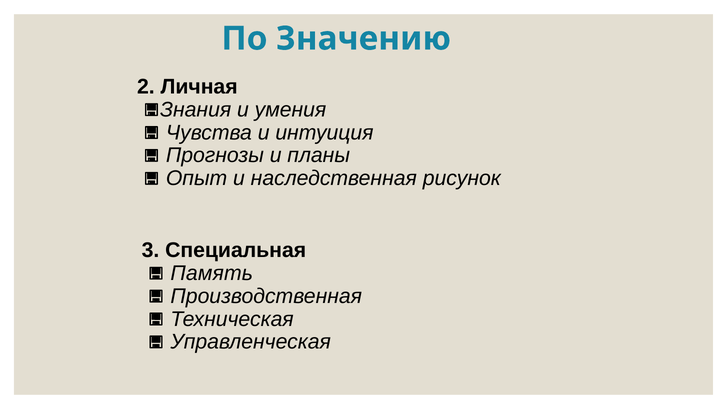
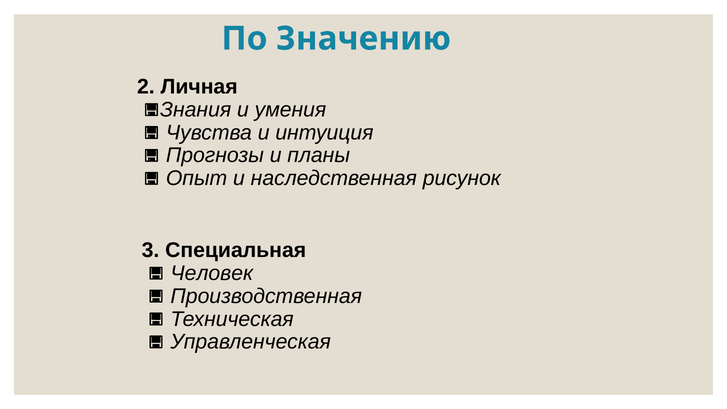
Память: Память -> Человек
